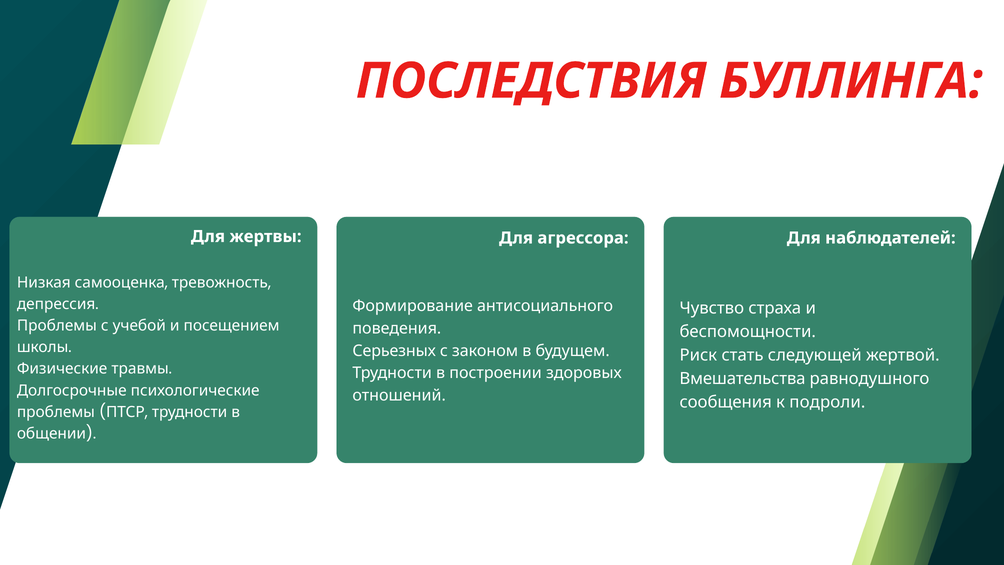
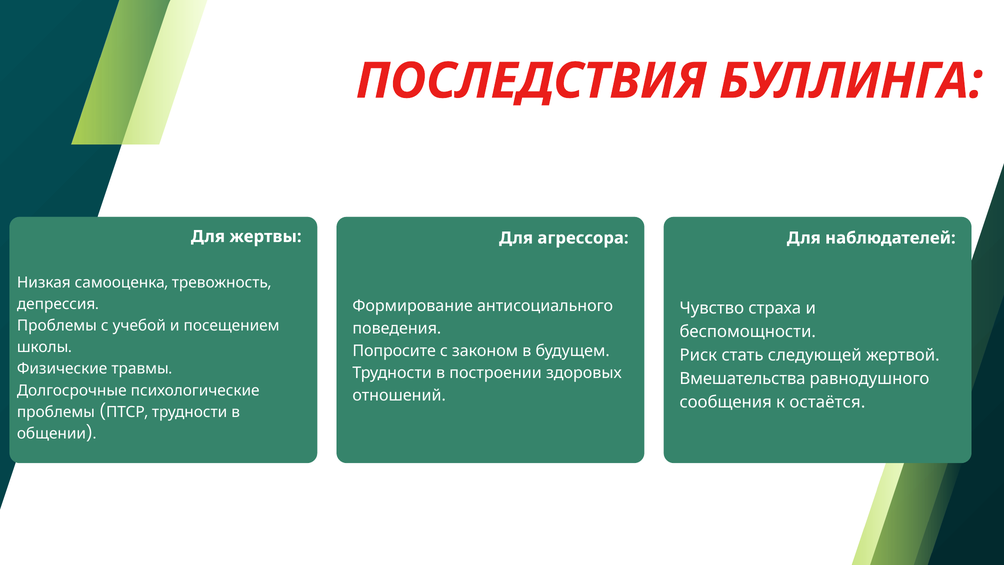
Серьезных: Серьезных -> Попросите
подроли: подроли -> остаётся
